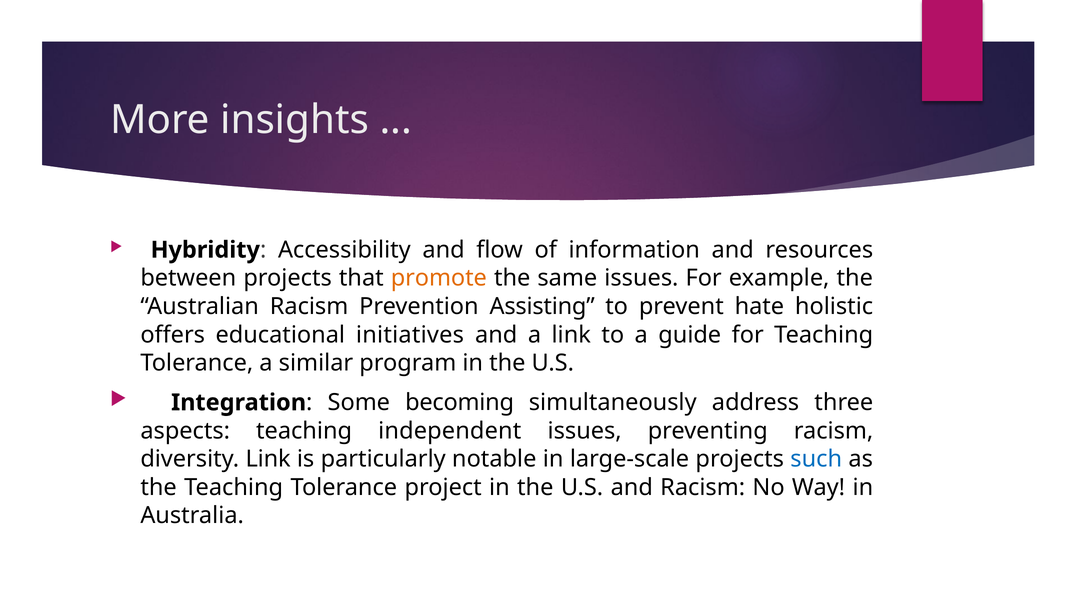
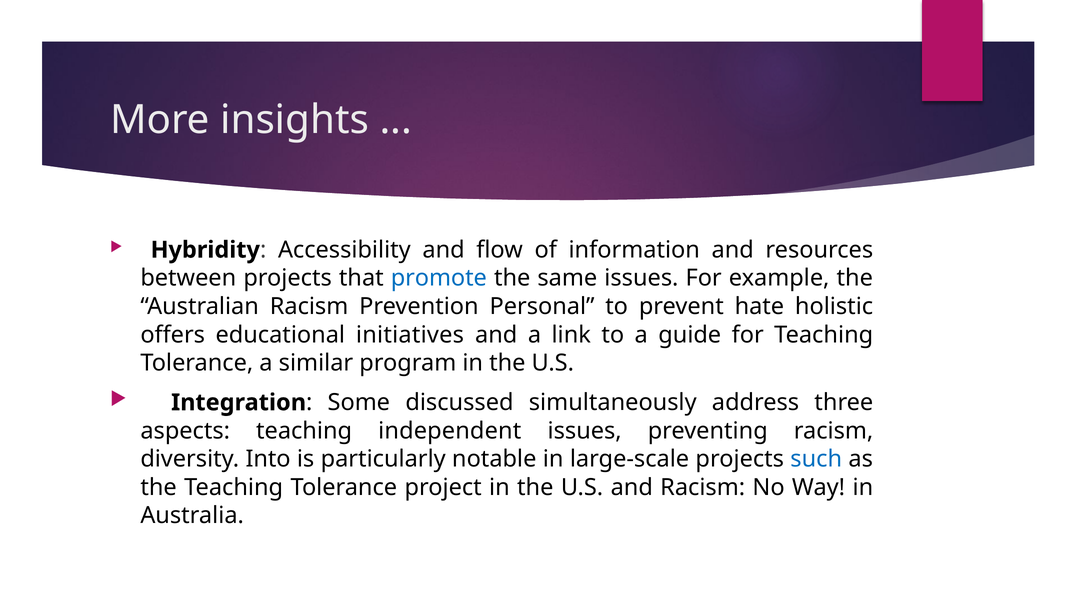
promote colour: orange -> blue
Assisting: Assisting -> Personal
becoming: becoming -> discussed
diversity Link: Link -> Into
